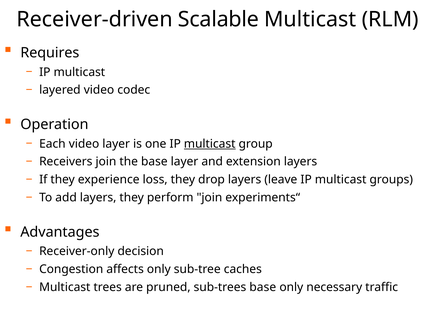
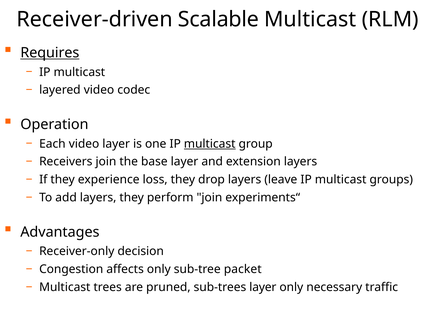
Requires underline: none -> present
caches: caches -> packet
sub-trees base: base -> layer
